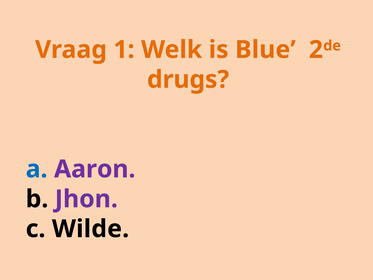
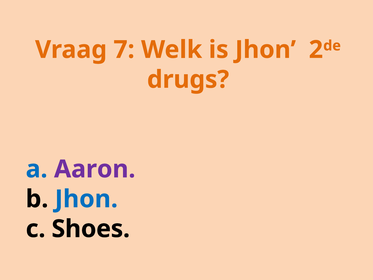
1: 1 -> 7
is Blue: Blue -> Jhon
Jhon at (86, 199) colour: purple -> blue
Wilde: Wilde -> Shoes
